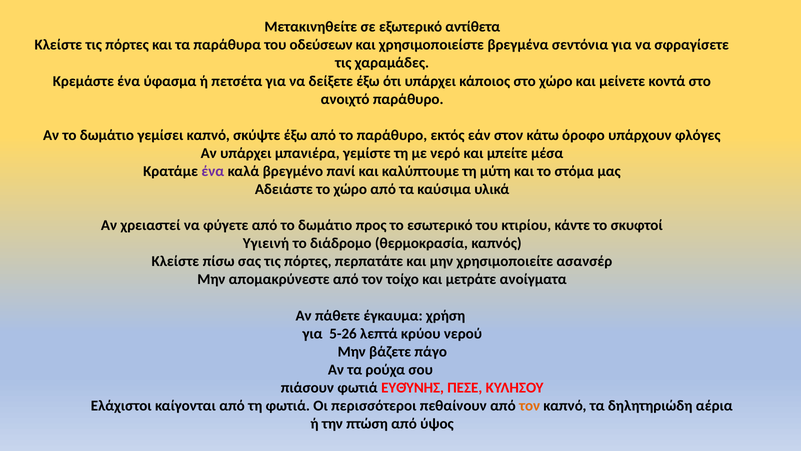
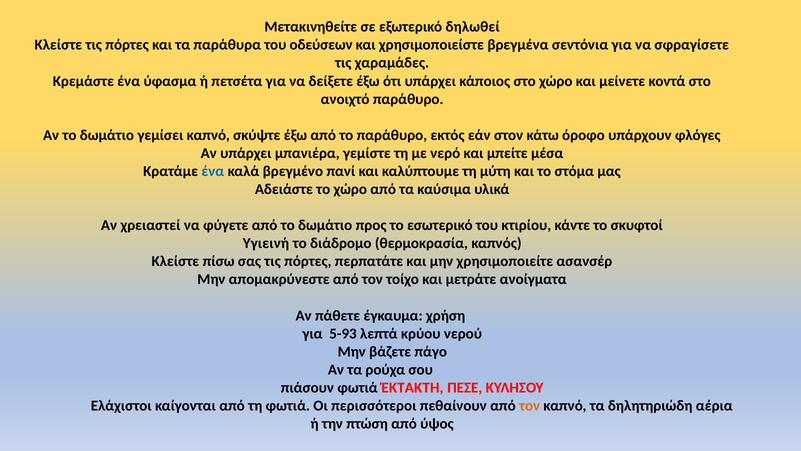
αντίθετα: αντίθετα -> δηλωθεί
ένα at (213, 171) colour: purple -> blue
5-26: 5-26 -> 5-93
ΕΥΘΎΝΗΣ: ΕΥΘΎΝΗΣ -> ΈΚΤΑΚΤΗ
